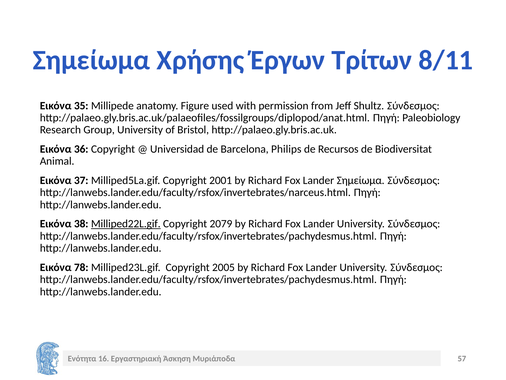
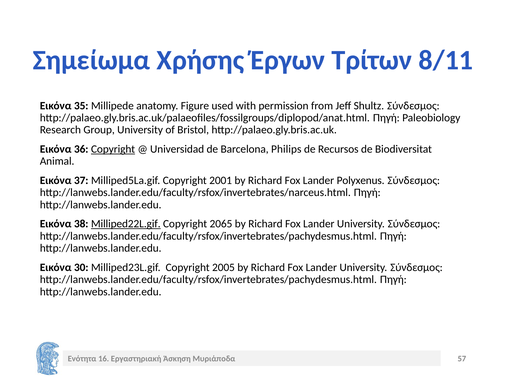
Copyright at (113, 149) underline: none -> present
Lander Σημείωμα: Σημείωμα -> Polyxenus
2079: 2079 -> 2065
78: 78 -> 30
